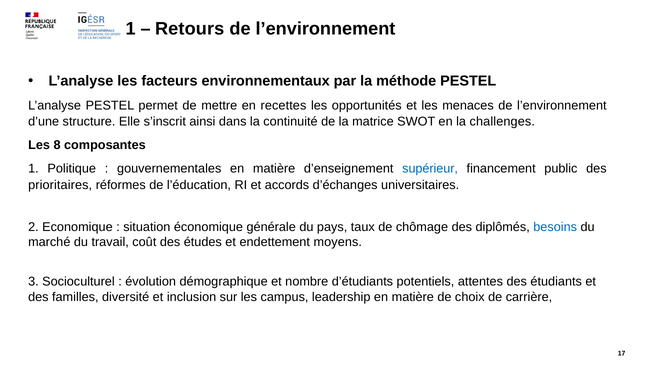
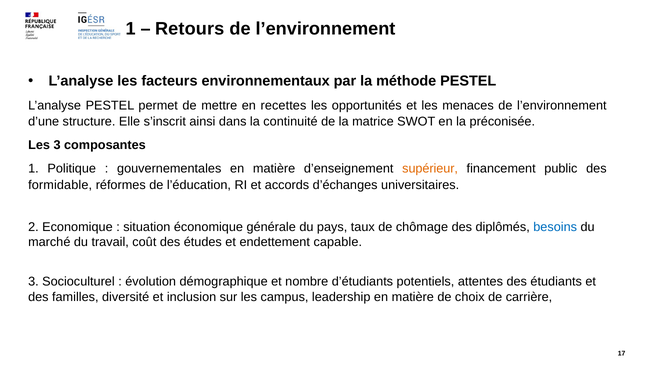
challenges: challenges -> préconisée
Les 8: 8 -> 3
supérieur colour: blue -> orange
prioritaires: prioritaires -> formidable
moyens: moyens -> capable
